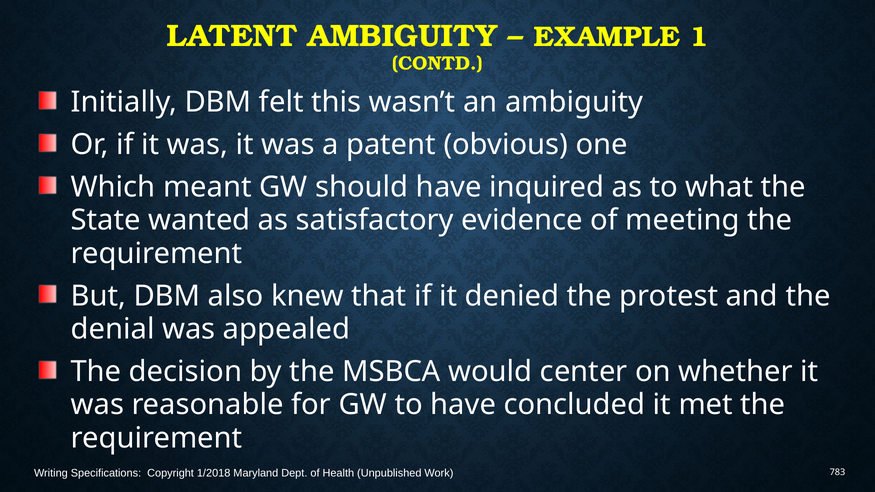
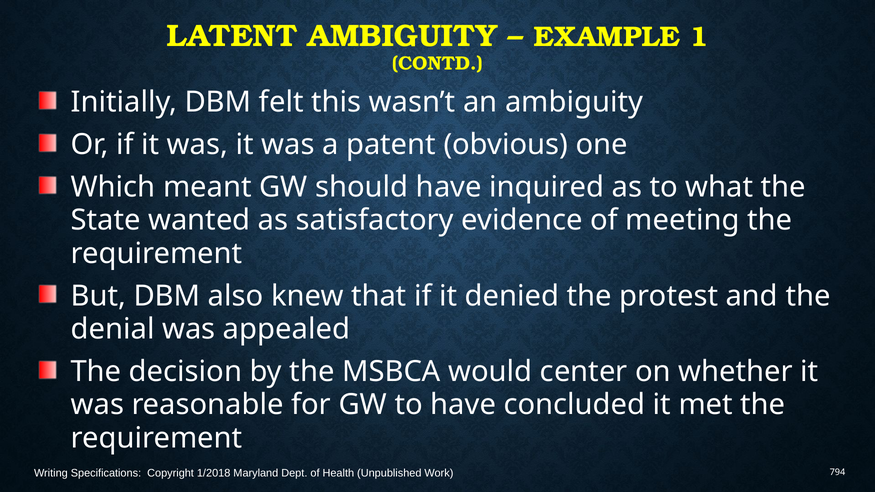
783: 783 -> 794
